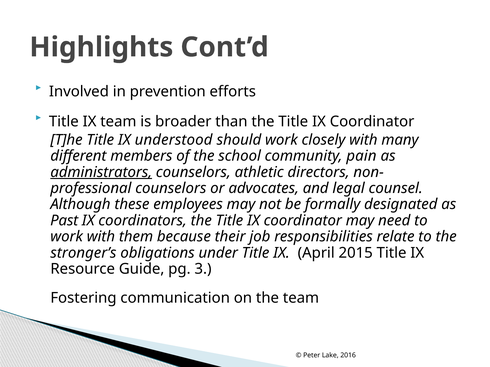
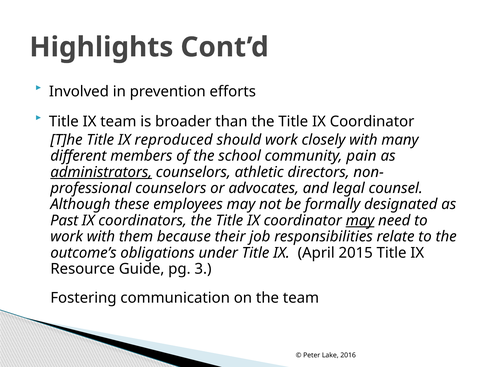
understood: understood -> reproduced
may at (360, 221) underline: none -> present
stronger’s: stronger’s -> outcome’s
